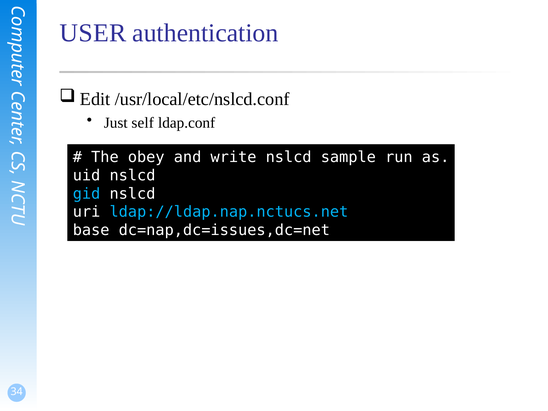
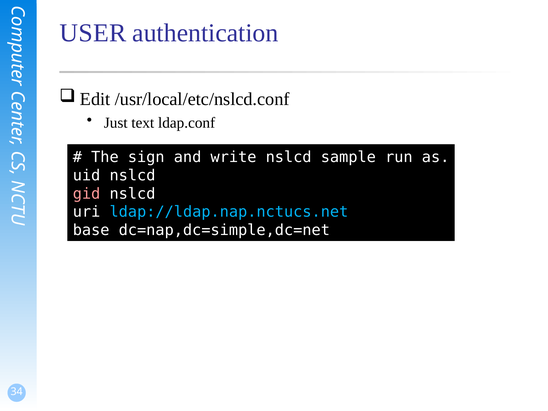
self: self -> text
obey: obey -> sign
gid colour: light blue -> pink
dc=nap,dc=issues,dc=net: dc=nap,dc=issues,dc=net -> dc=nap,dc=simple,dc=net
